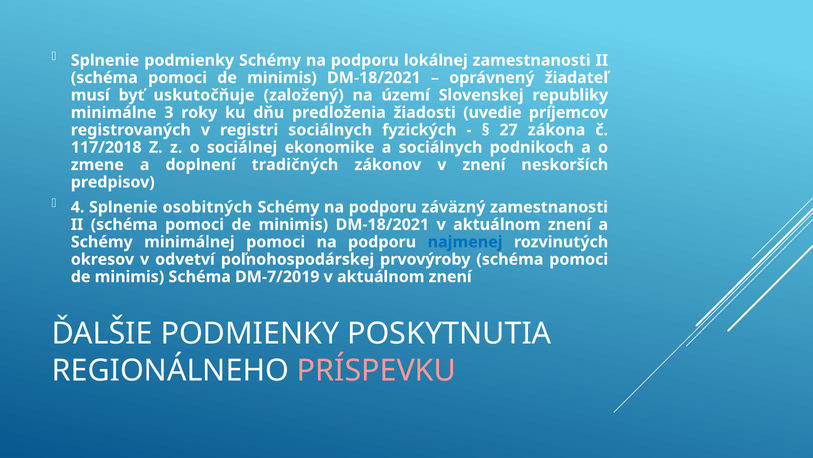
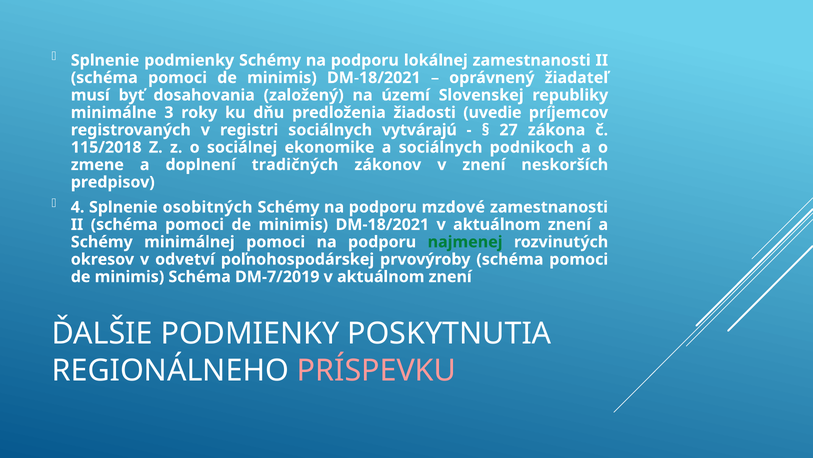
uskutočňuje: uskutočňuje -> dosahovania
fyzických: fyzických -> vytvárajú
117/2018: 117/2018 -> 115/2018
záväzný: záväzný -> mzdové
najmenej colour: blue -> green
